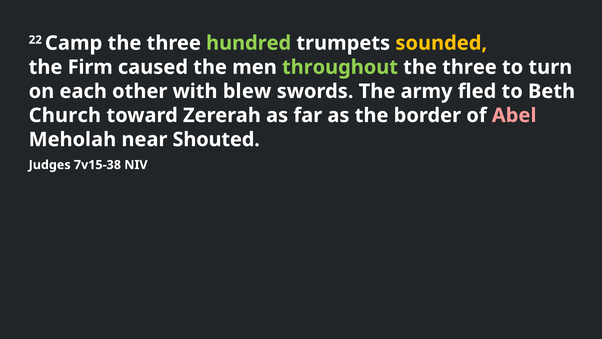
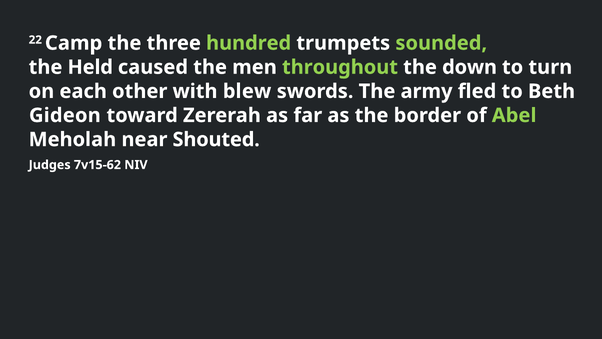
sounded colour: yellow -> light green
Firm: Firm -> Held
three at (469, 67): three -> down
Church: Church -> Gideon
Abel colour: pink -> light green
7v15-38: 7v15-38 -> 7v15-62
